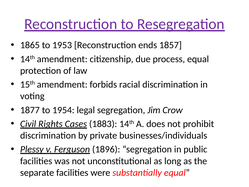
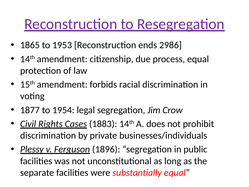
1857: 1857 -> 2986
